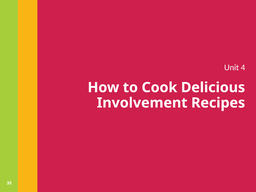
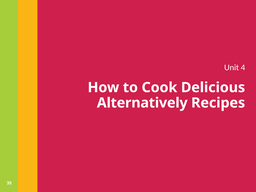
Involvement: Involvement -> Alternatively
